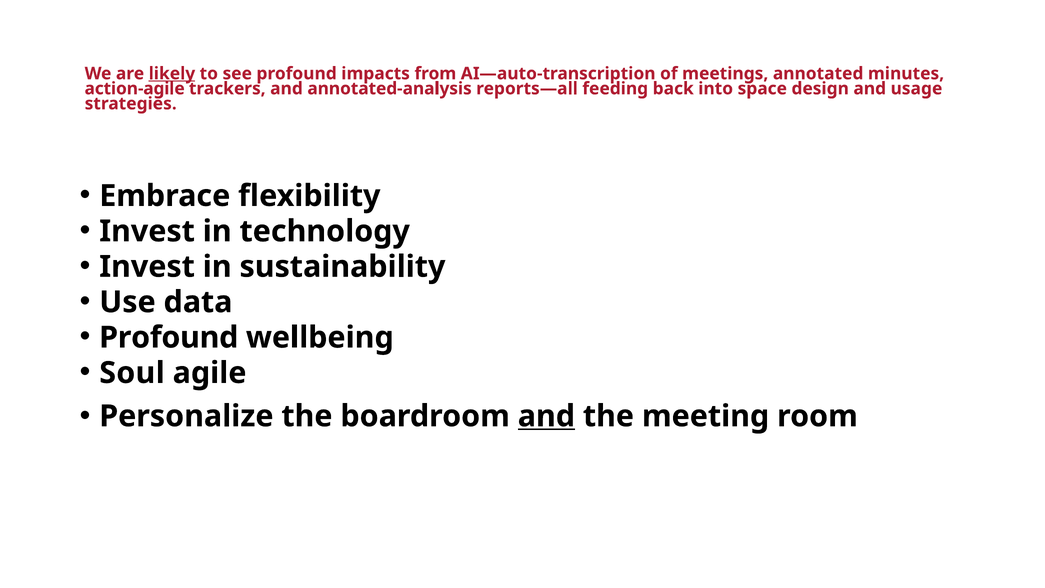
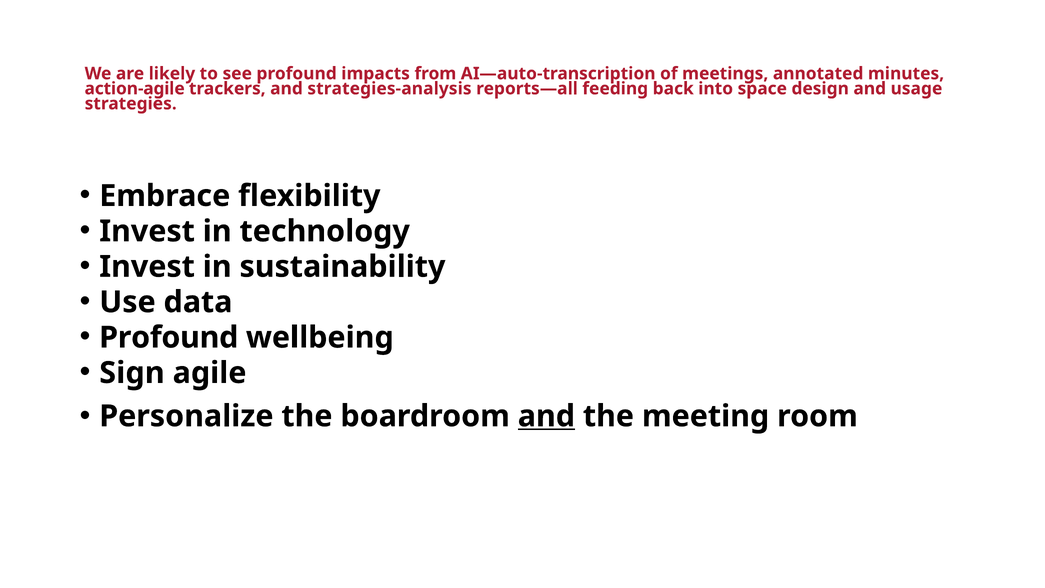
likely underline: present -> none
annotated-analysis: annotated-analysis -> strategies-analysis
Soul: Soul -> Sign
